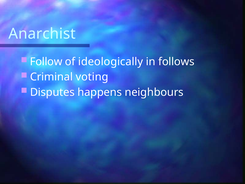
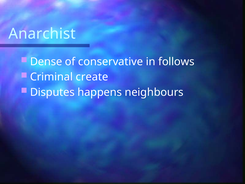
Follow: Follow -> Dense
ideologically: ideologically -> conservative
voting: voting -> create
